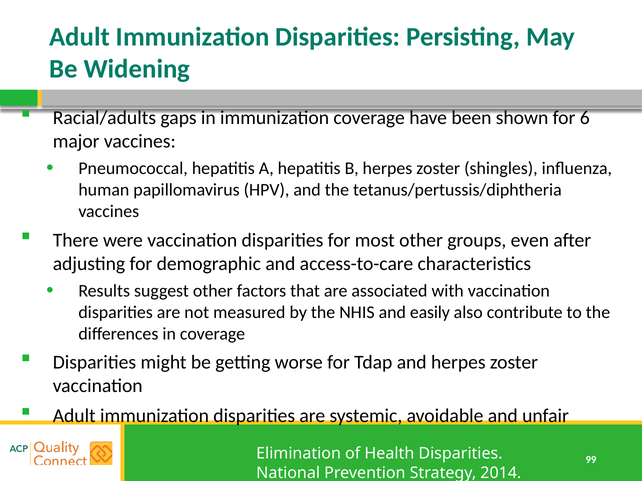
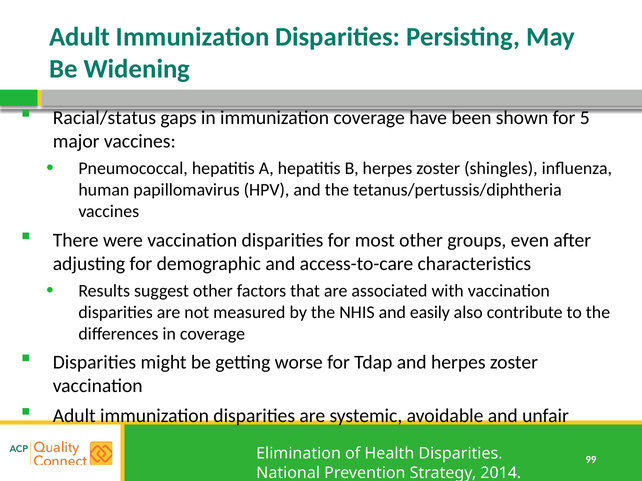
Racial/adults: Racial/adults -> Racial/status
6: 6 -> 5
